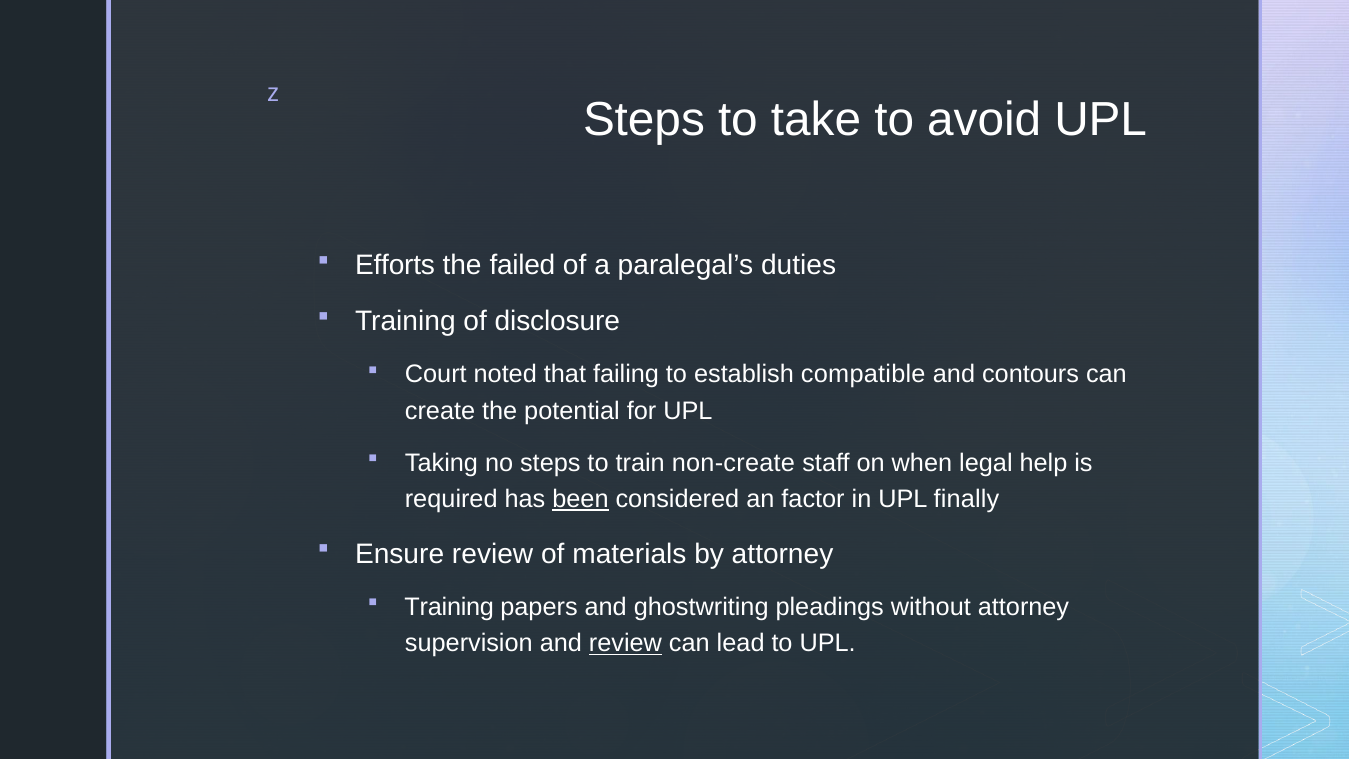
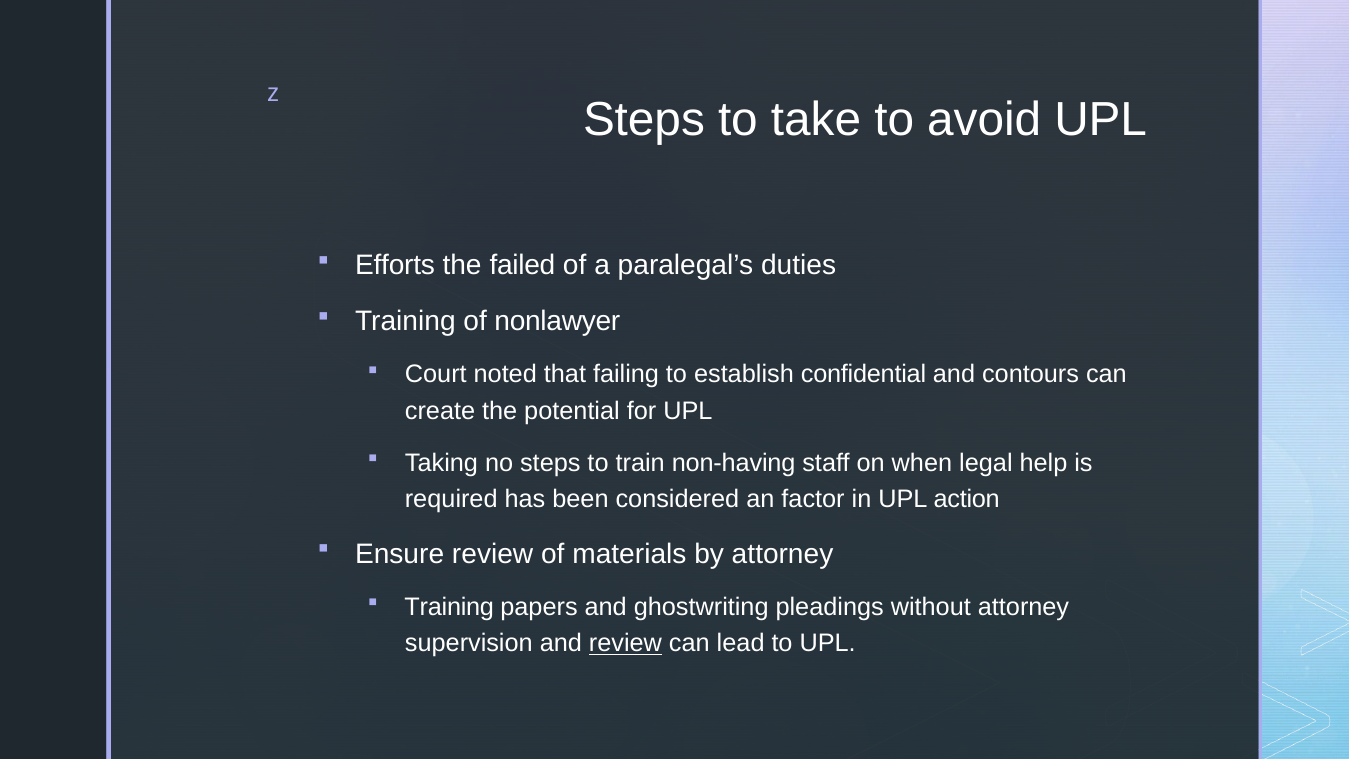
disclosure: disclosure -> nonlawyer
compatible: compatible -> confidential
non-create: non-create -> non-having
been underline: present -> none
finally: finally -> action
